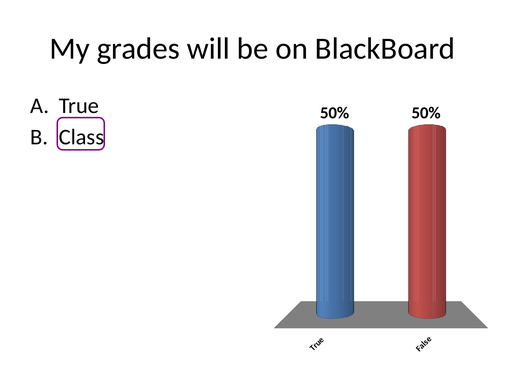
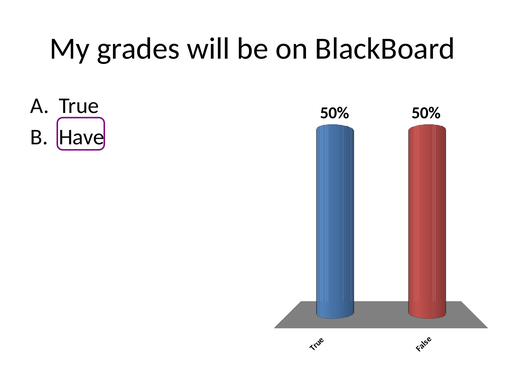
Class: Class -> Have
